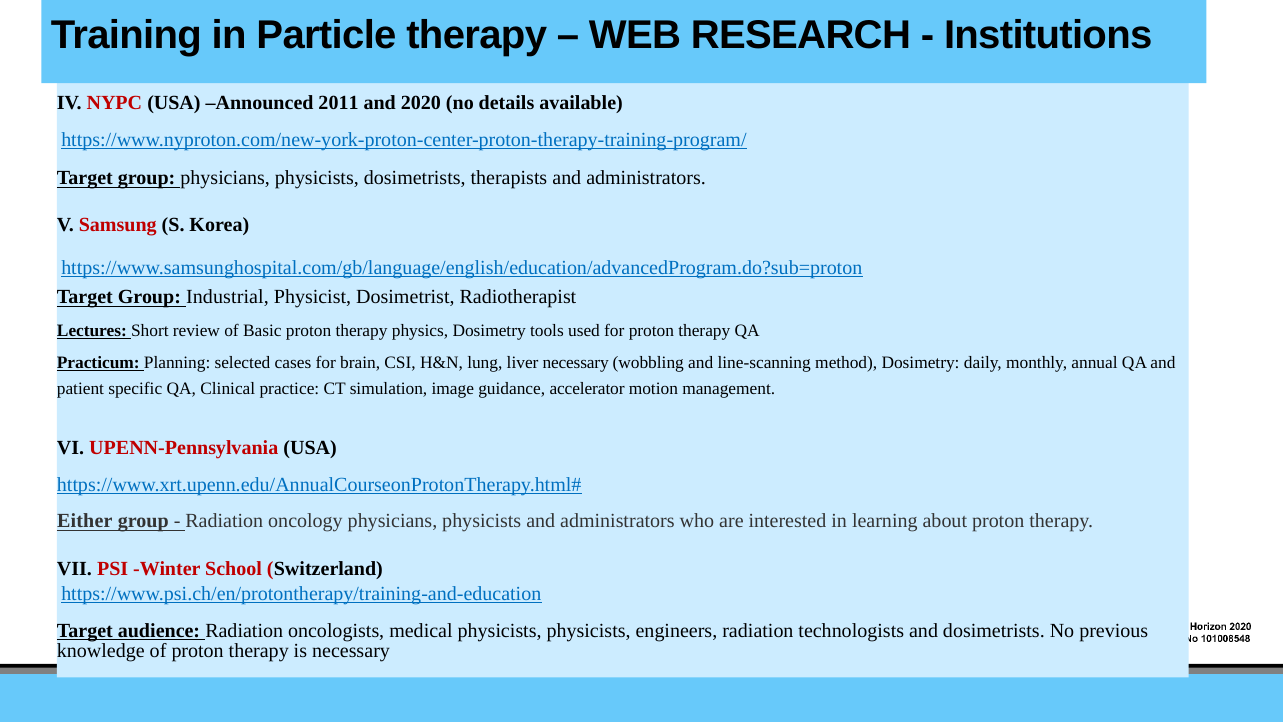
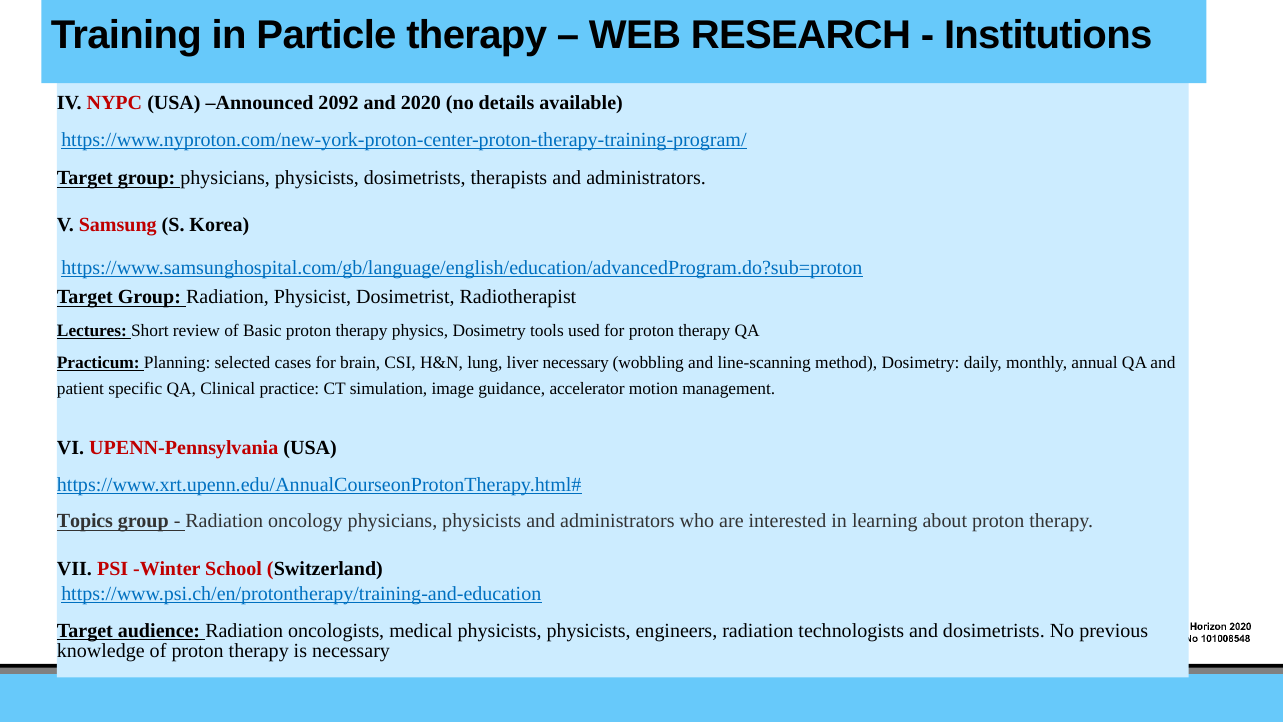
2011: 2011 -> 2092
Group Industrial: Industrial -> Radiation
Either: Either -> Topics
